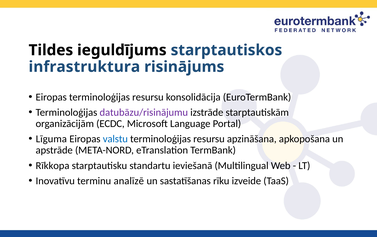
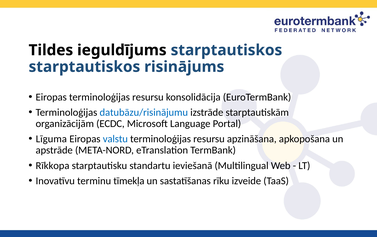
infrastruktura at (84, 67): infrastruktura -> starptautiskos
datubāzu/risinājumu colour: purple -> blue
analīzē: analīzē -> tīmekļa
